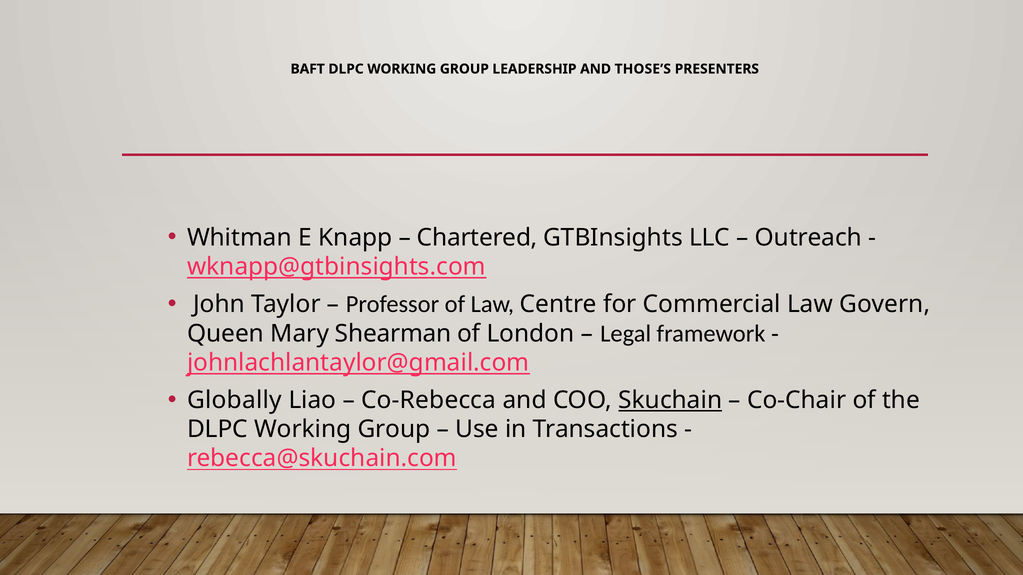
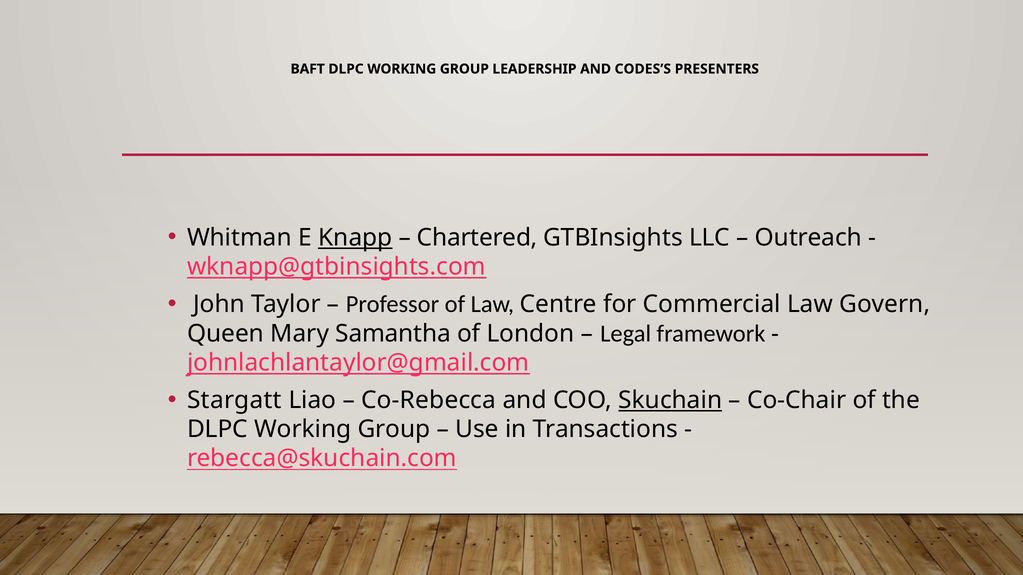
THOSE’S: THOSE’S -> CODES’S
Knapp underline: none -> present
Shearman: Shearman -> Samantha
Globally: Globally -> Stargatt
